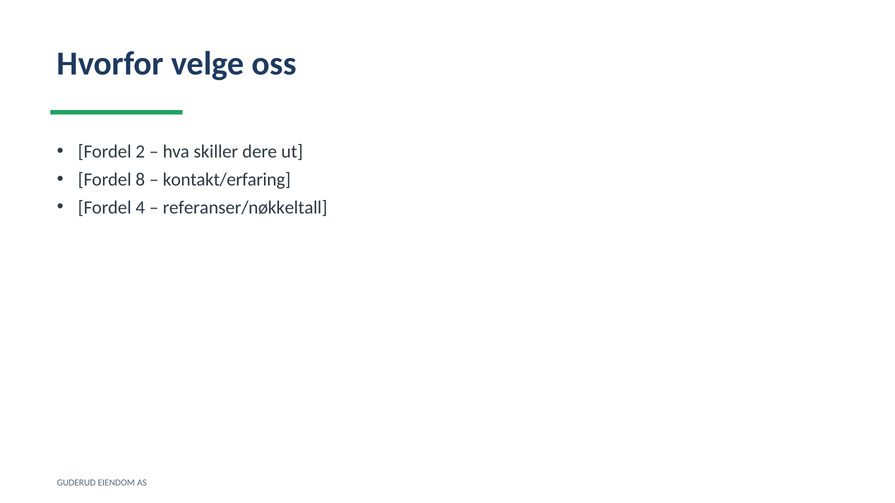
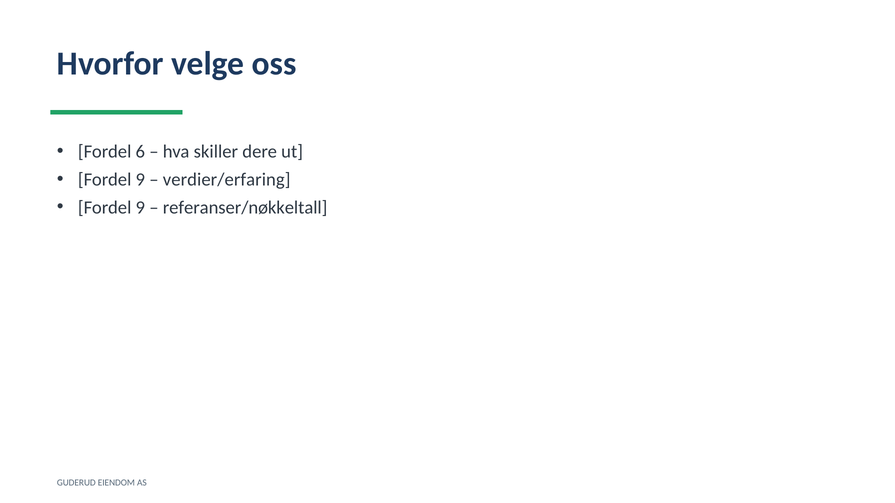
2: 2 -> 6
8 at (140, 180): 8 -> 9
kontakt/erfaring: kontakt/erfaring -> verdier/erfaring
4 at (140, 208): 4 -> 9
